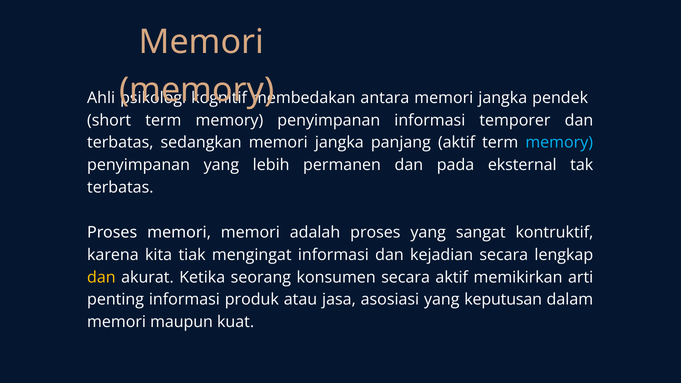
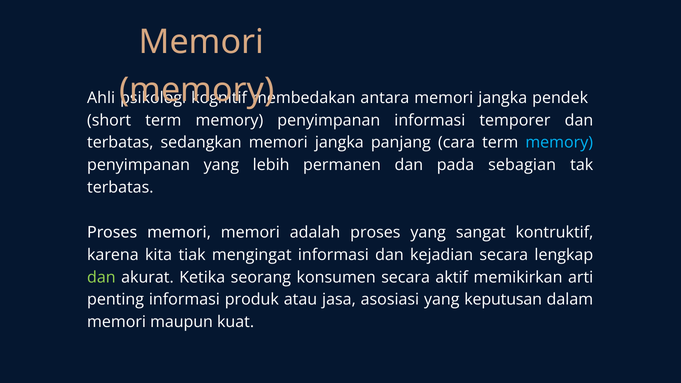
panjang aktif: aktif -> cara
eksternal: eksternal -> sebagian
dan at (101, 277) colour: yellow -> light green
